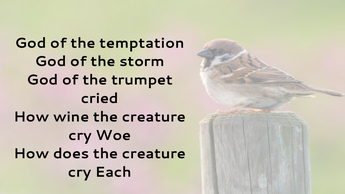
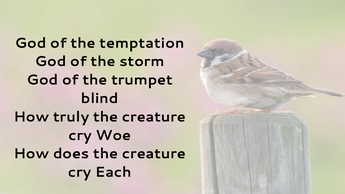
cried: cried -> blind
wine: wine -> truly
